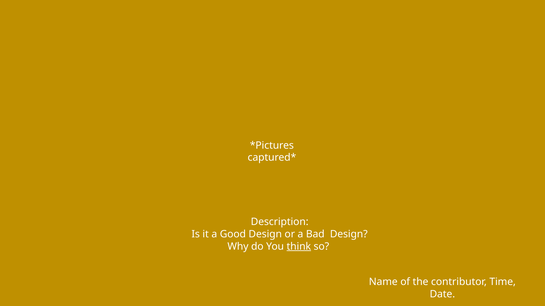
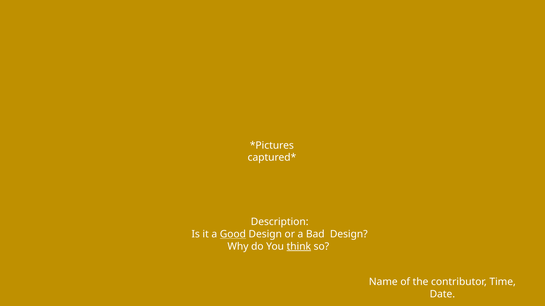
Good underline: none -> present
